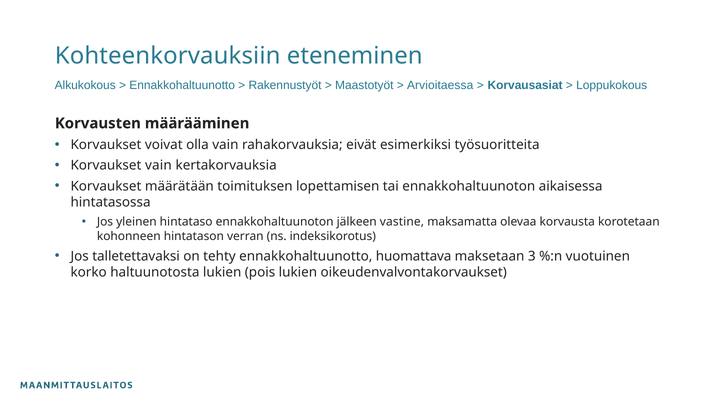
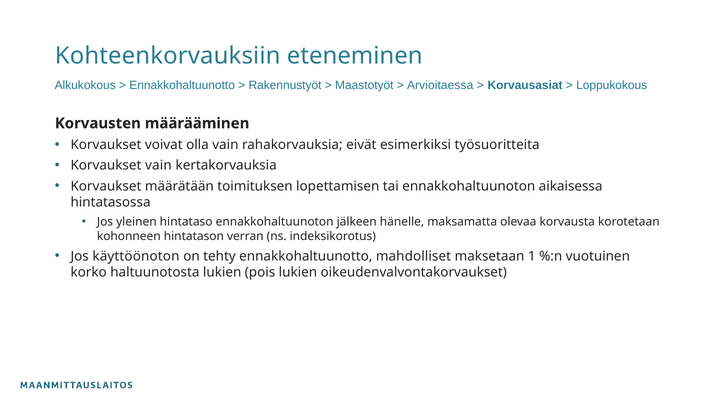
vastine: vastine -> hänelle
talletettavaksi: talletettavaksi -> käyttöönoton
huomattava: huomattava -> mahdolliset
3: 3 -> 1
